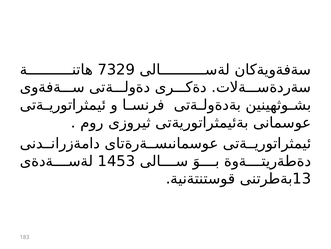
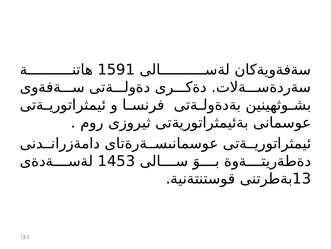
7329: 7329 -> 1591
